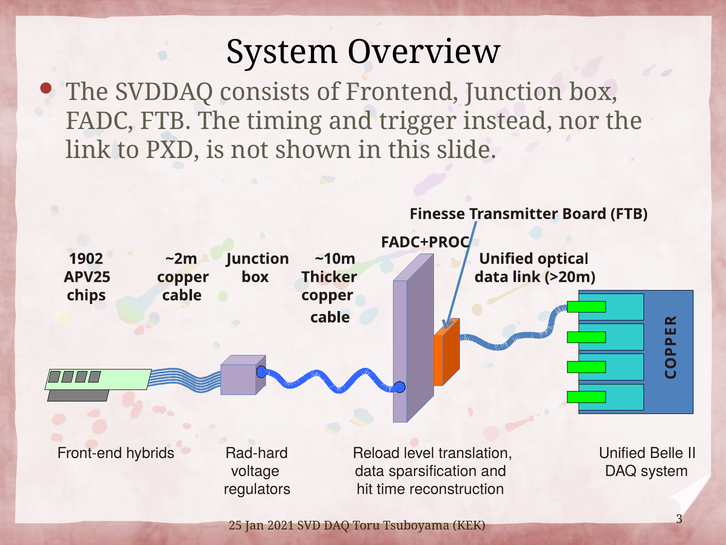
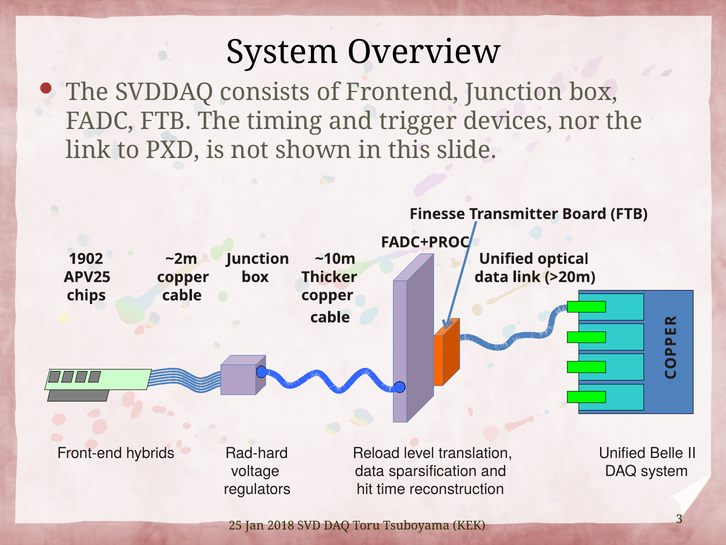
instead: instead -> devices
2021: 2021 -> 2018
